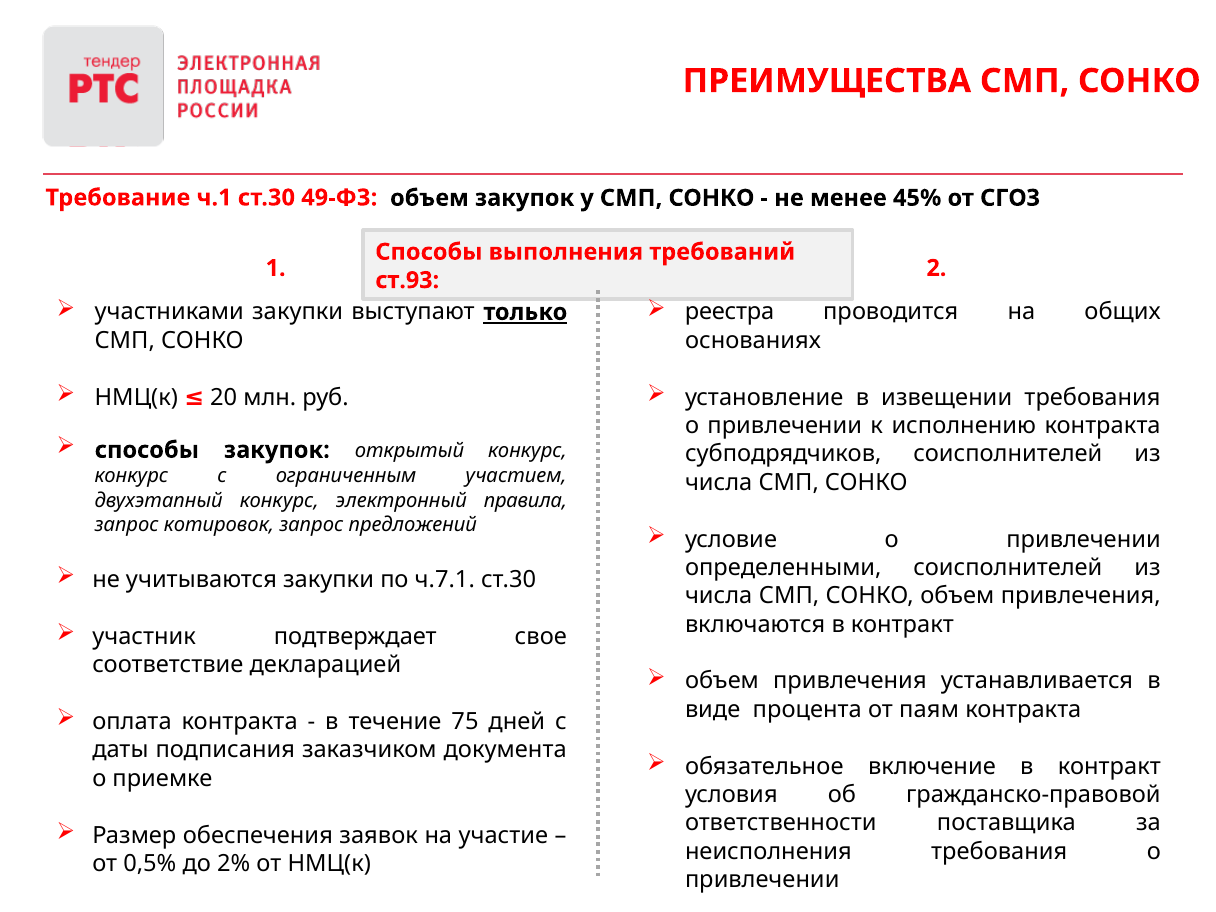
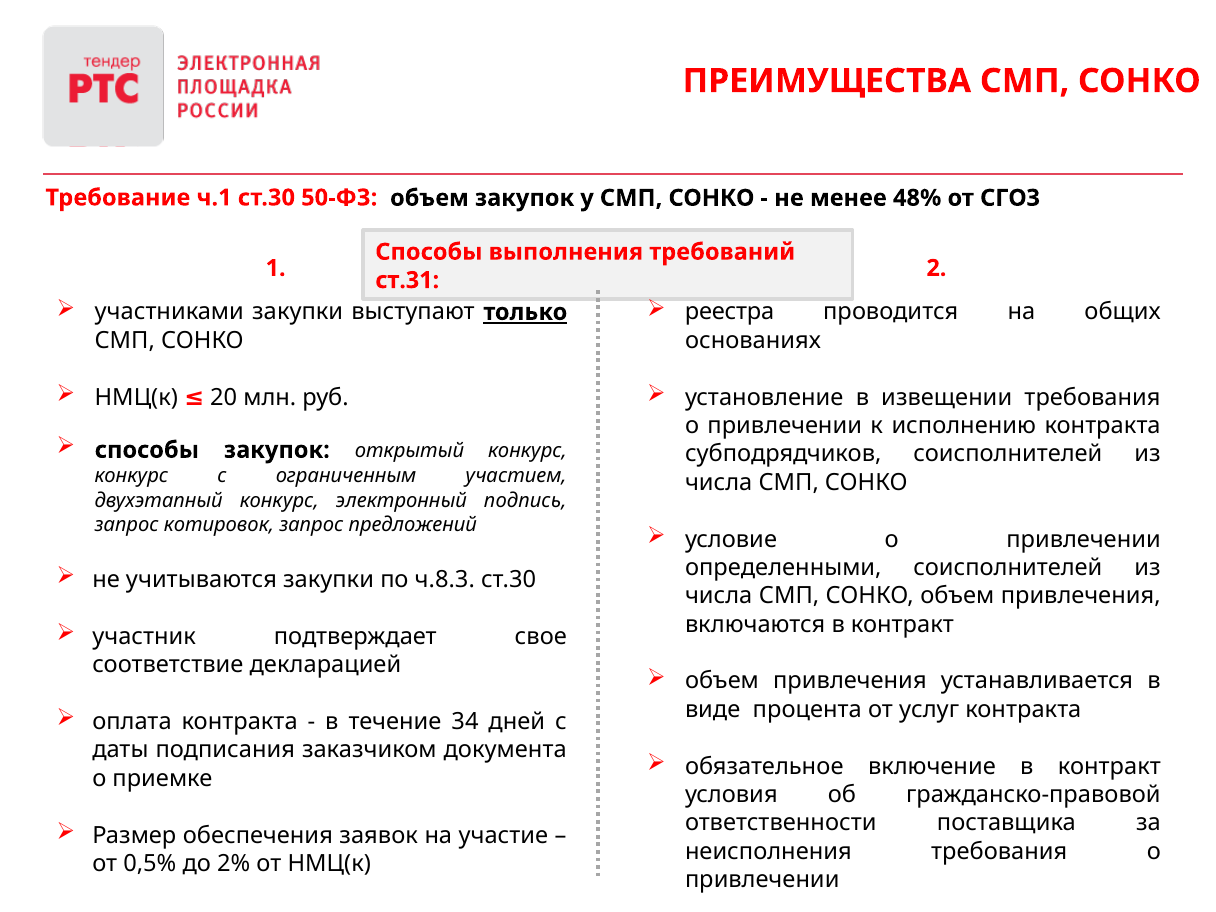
49-ФЗ: 49-ФЗ -> 50-ФЗ
45%: 45% -> 48%
ст.93: ст.93 -> ст.31
правила: правила -> подпись
ч.7.1: ч.7.1 -> ч.8.3
паям: паям -> услуг
75: 75 -> 34
